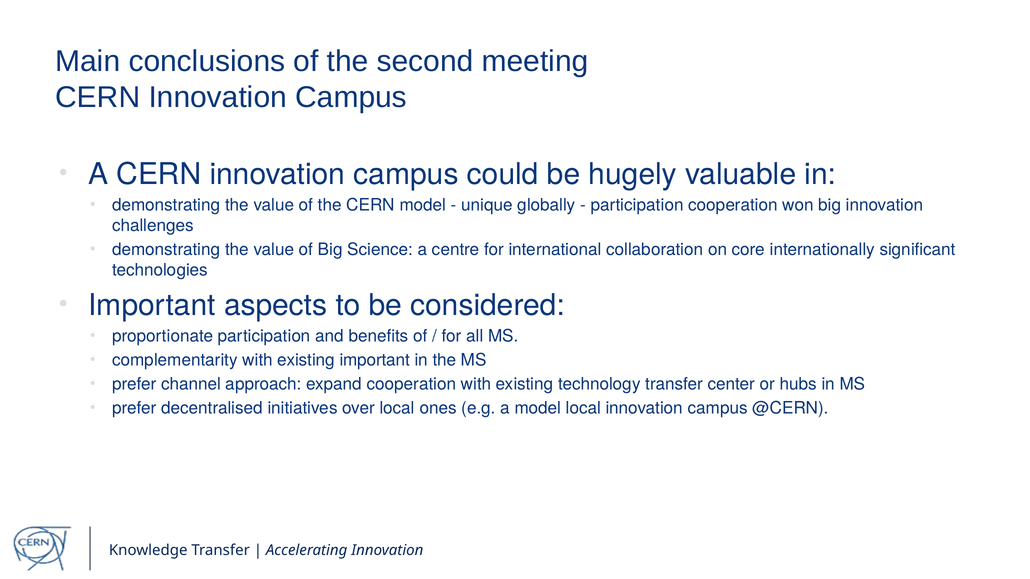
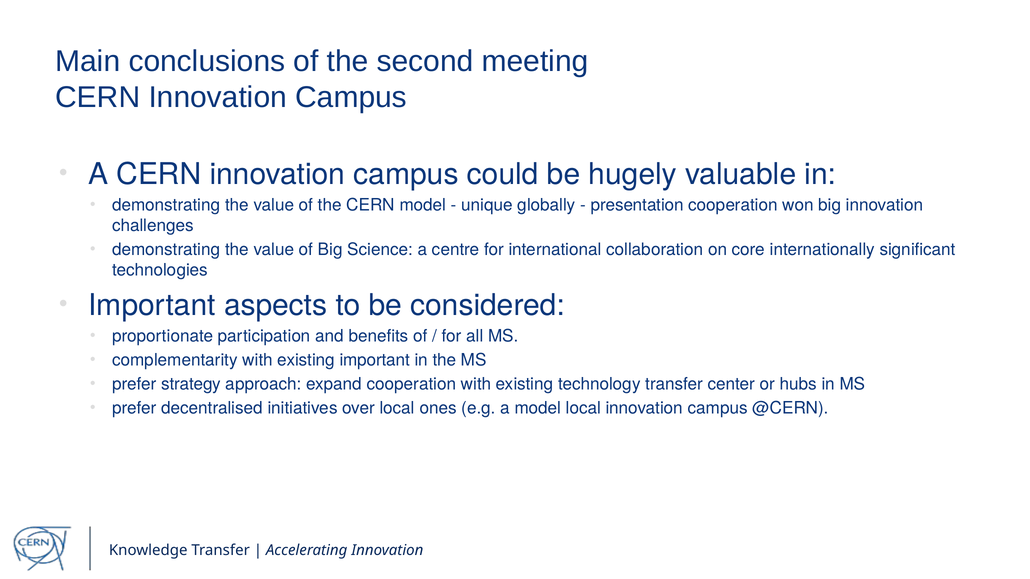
participation at (637, 205): participation -> presentation
channel: channel -> strategy
